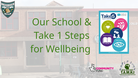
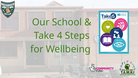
1: 1 -> 4
